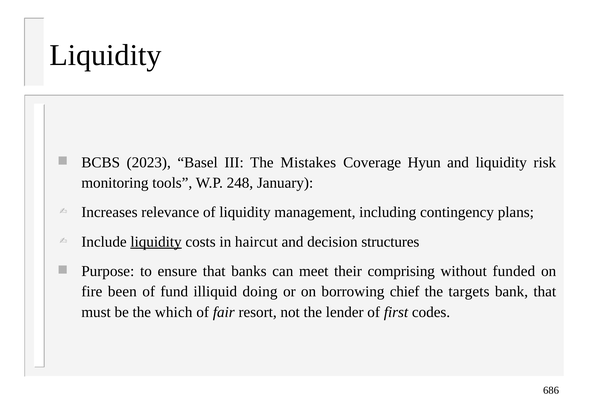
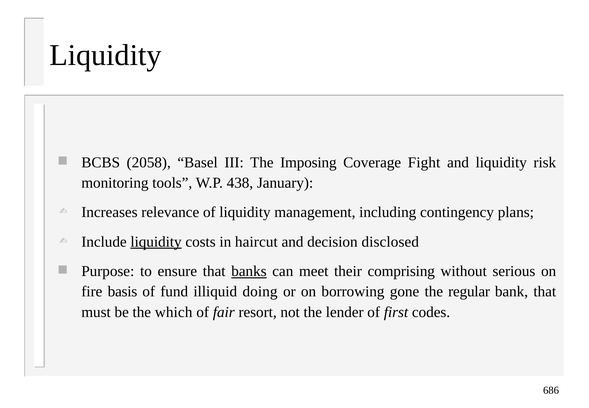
2023: 2023 -> 2058
Mistakes: Mistakes -> Imposing
Hyun: Hyun -> Fight
248: 248 -> 438
structures: structures -> disclosed
banks underline: none -> present
funded: funded -> serious
been: been -> basis
chief: chief -> gone
targets: targets -> regular
